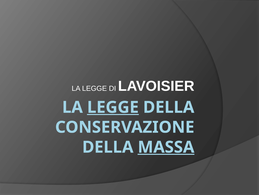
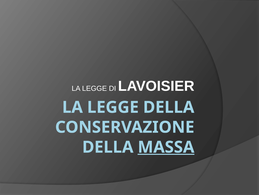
LEGGE at (113, 107) underline: present -> none
